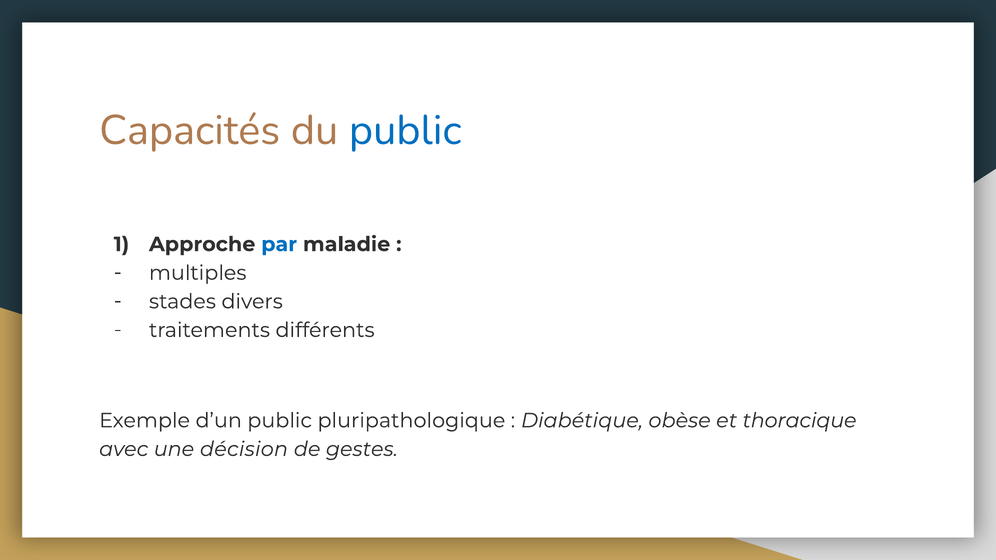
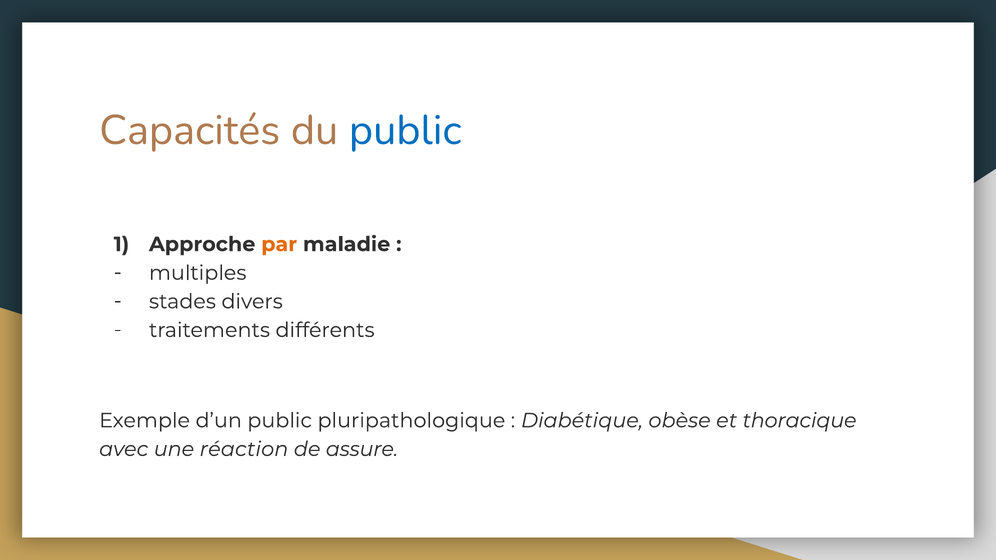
par colour: blue -> orange
décision: décision -> réaction
gestes: gestes -> assure
